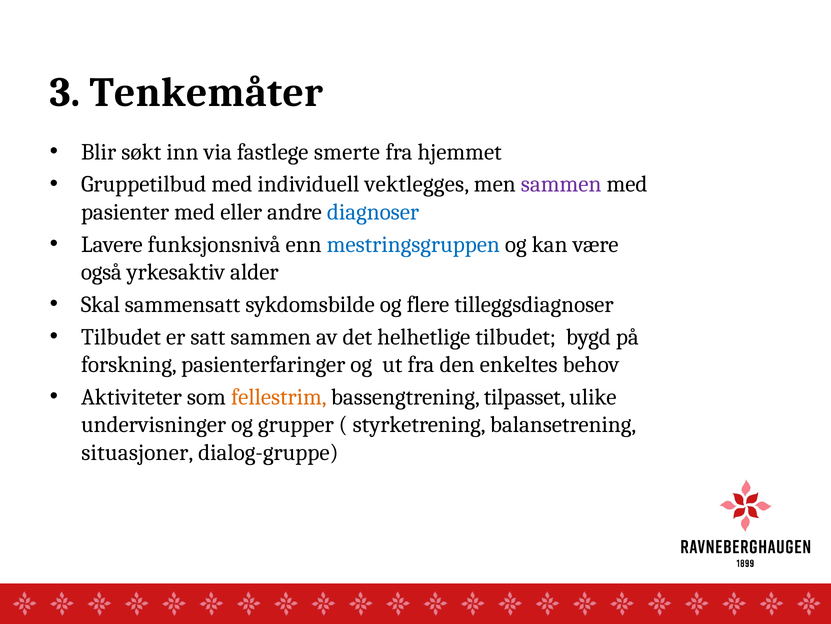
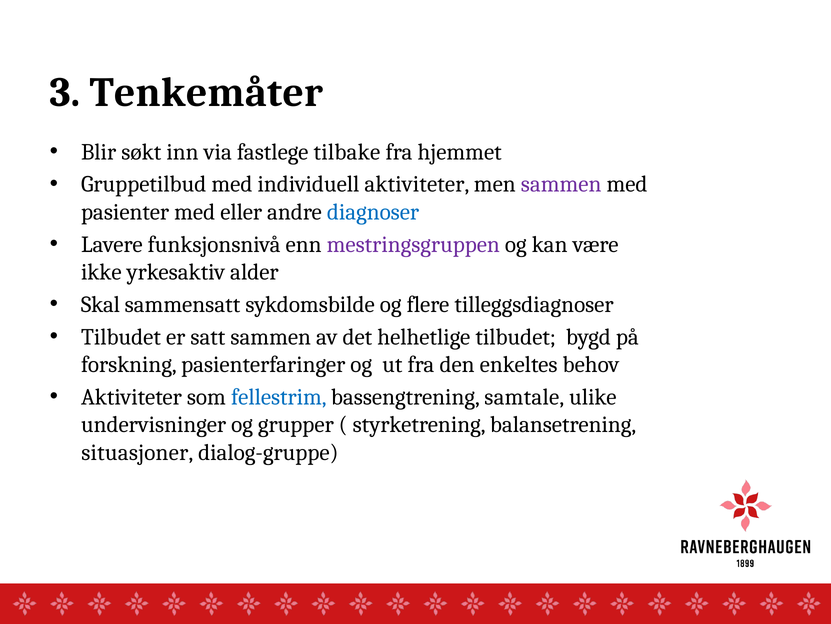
smerte: smerte -> tilbake
individuell vektlegges: vektlegges -> aktiviteter
mestringsgruppen colour: blue -> purple
også: også -> ikke
fellestrim colour: orange -> blue
tilpasset: tilpasset -> samtale
